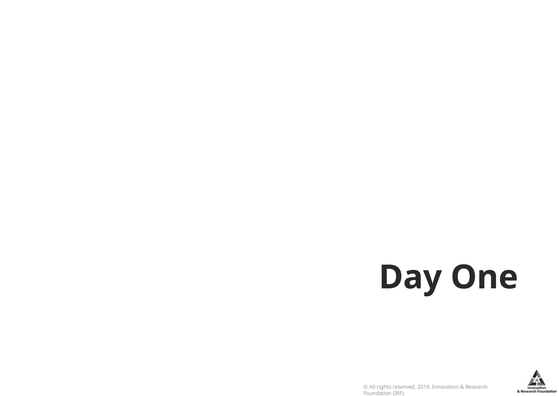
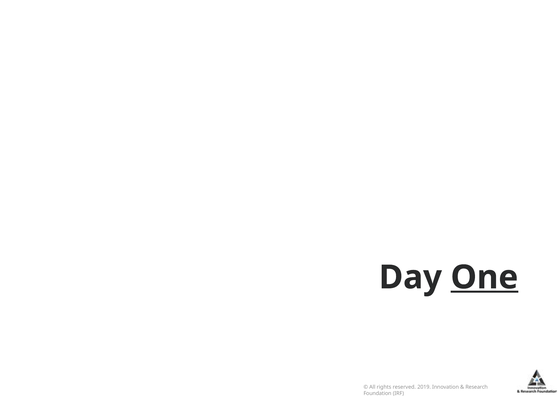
One underline: none -> present
